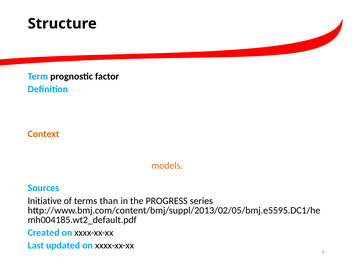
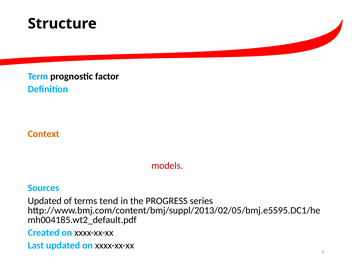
models colour: orange -> red
deaths: deaths -> events
Initiative at (45, 201): Initiative -> Updated
terms than: than -> tend
